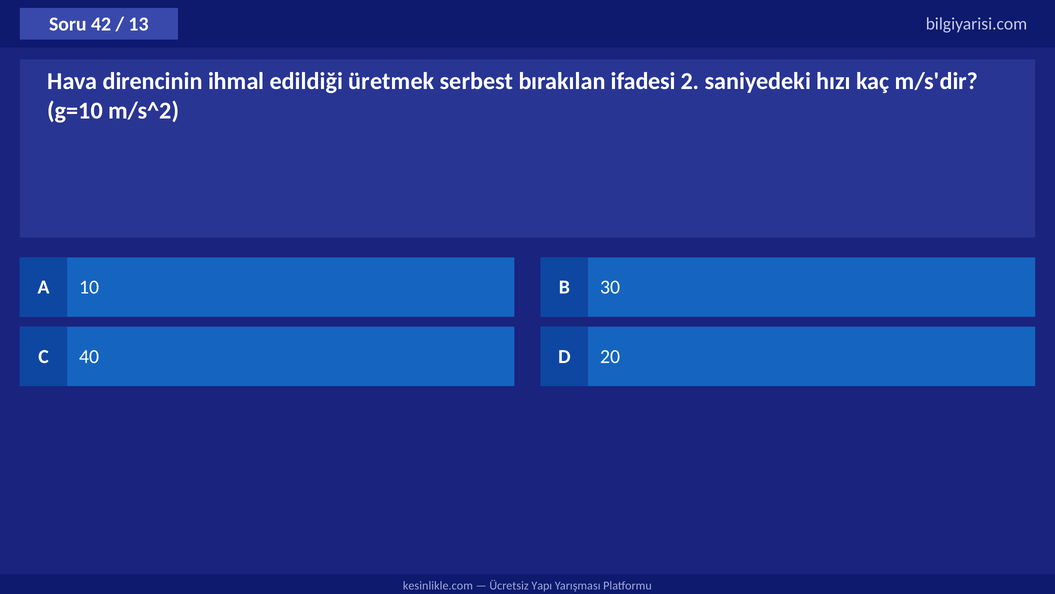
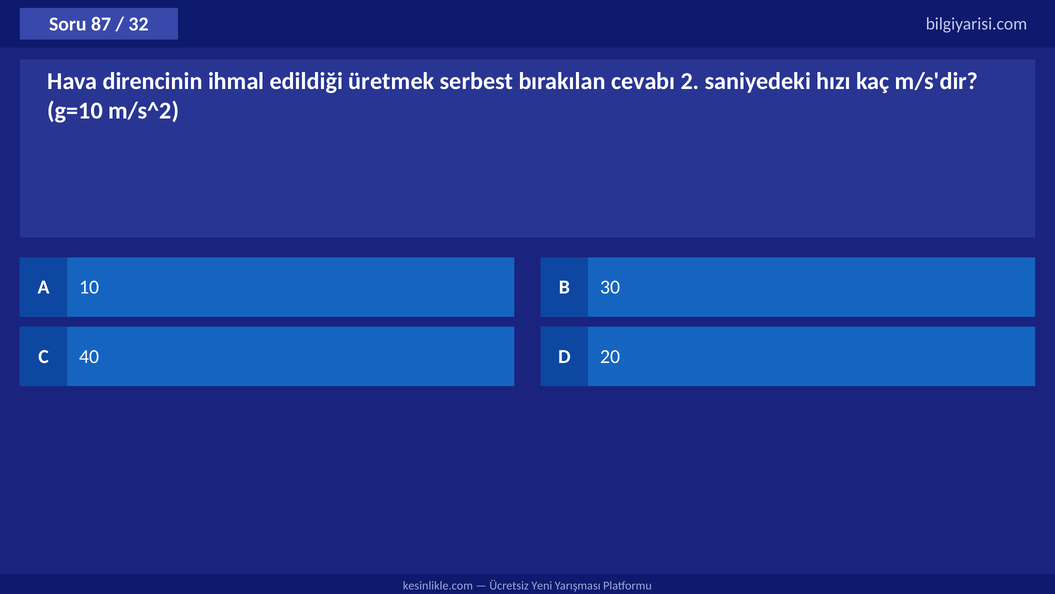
42: 42 -> 87
13: 13 -> 32
ifadesi: ifadesi -> cevabı
Yapı: Yapı -> Yeni
